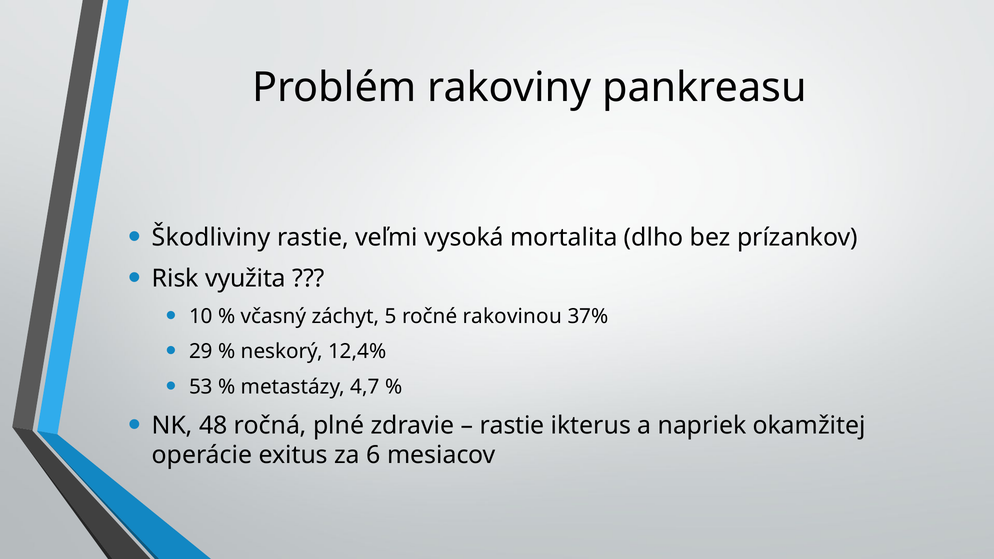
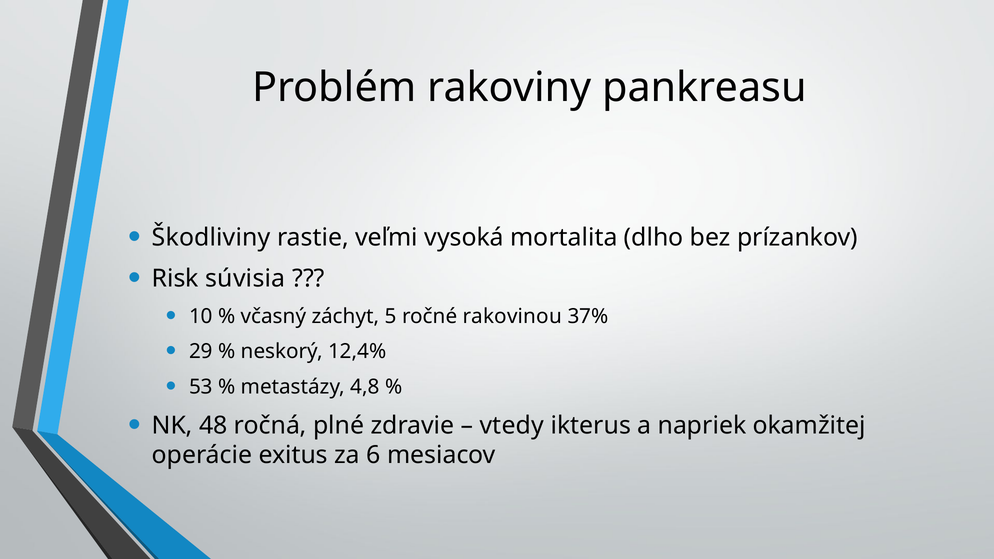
využita: využita -> súvisia
4,7: 4,7 -> 4,8
rastie at (512, 426): rastie -> vtedy
